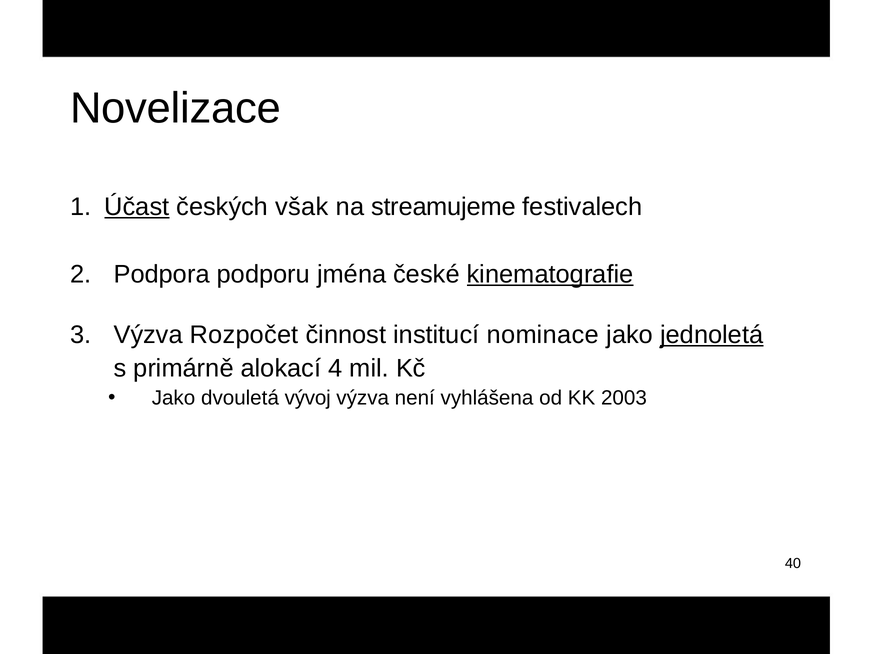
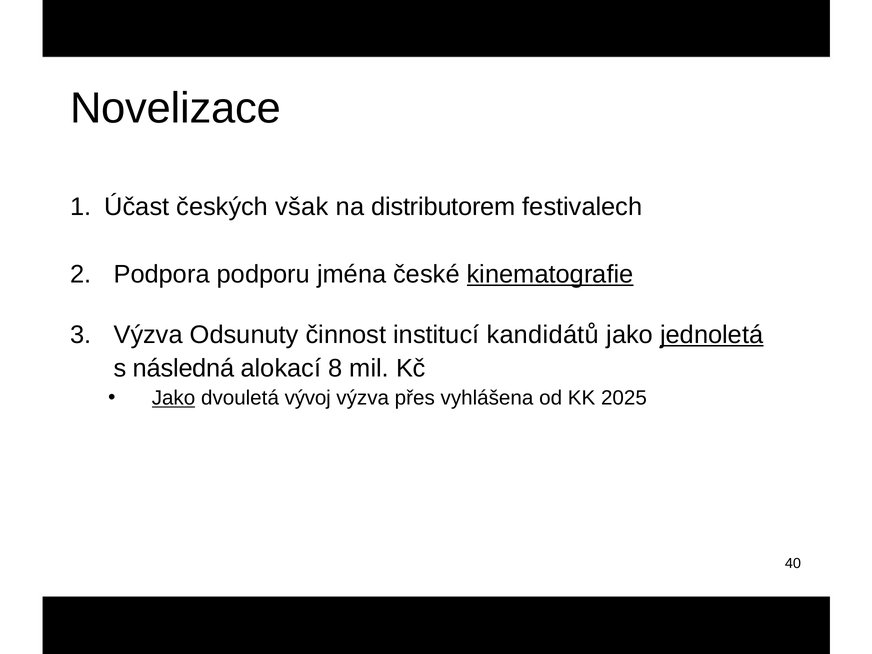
Účast underline: present -> none
streamujeme: streamujeme -> distributorem
Rozpočet: Rozpočet -> Odsunuty
nominace: nominace -> kandidátů
primárně: primárně -> následná
4: 4 -> 8
Jako at (173, 398) underline: none -> present
není: není -> přes
2003: 2003 -> 2025
